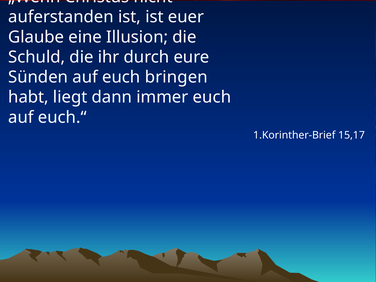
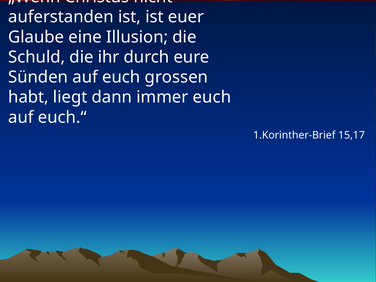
bringen: bringen -> grossen
